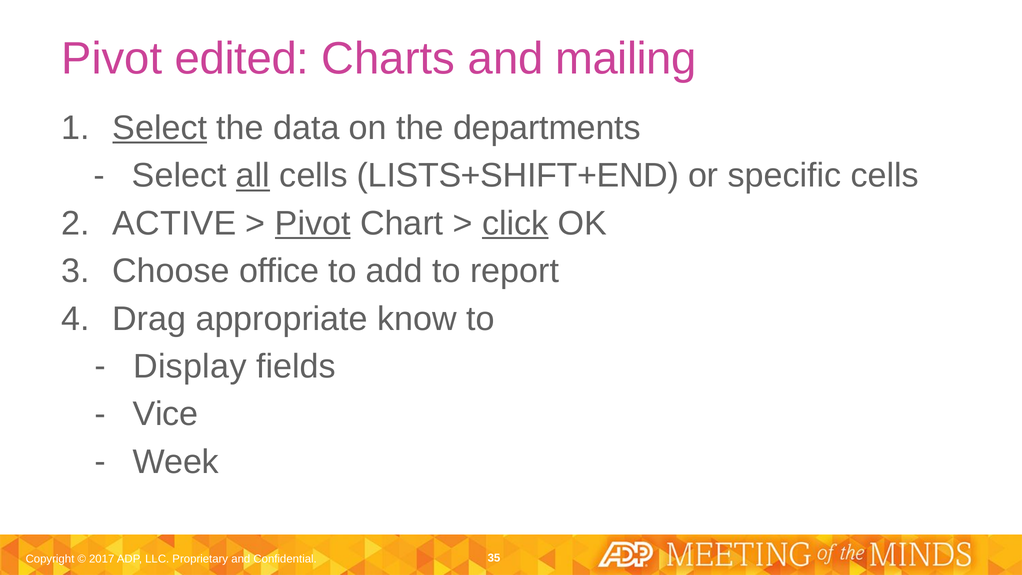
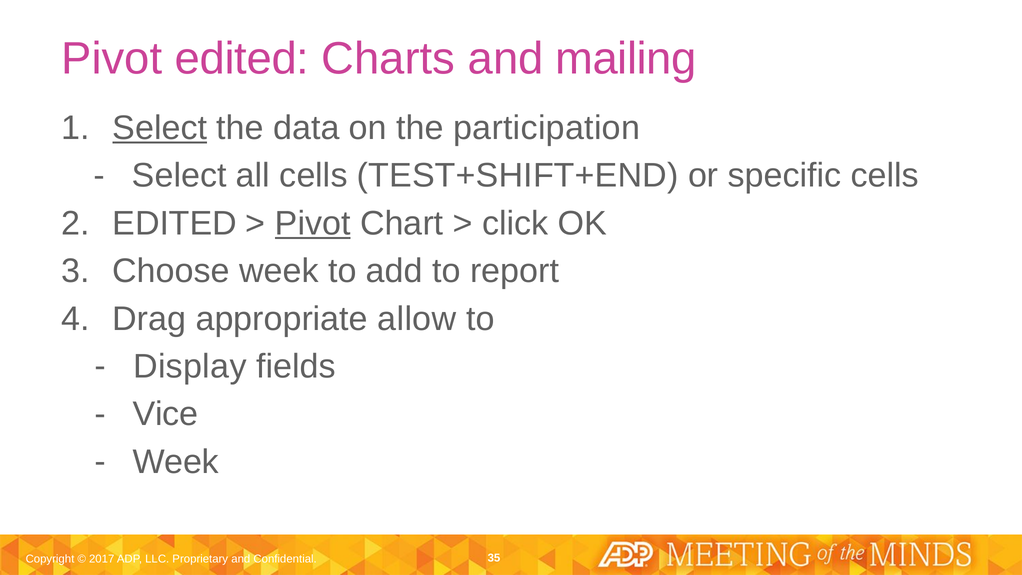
departments: departments -> participation
all underline: present -> none
LISTS+SHIFT+END: LISTS+SHIFT+END -> TEST+SHIFT+END
ACTIVE at (174, 223): ACTIVE -> EDITED
click underline: present -> none
Choose office: office -> week
know: know -> allow
